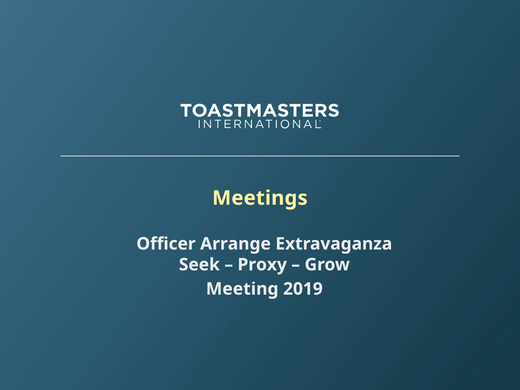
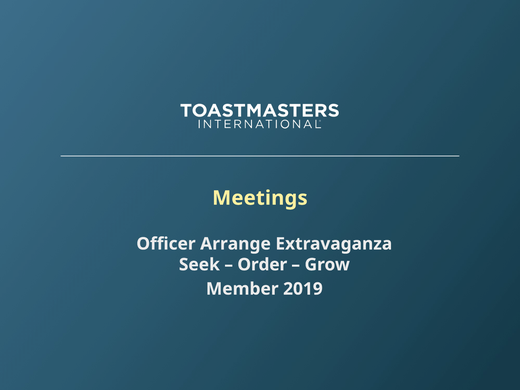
Proxy: Proxy -> Order
Meeting: Meeting -> Member
